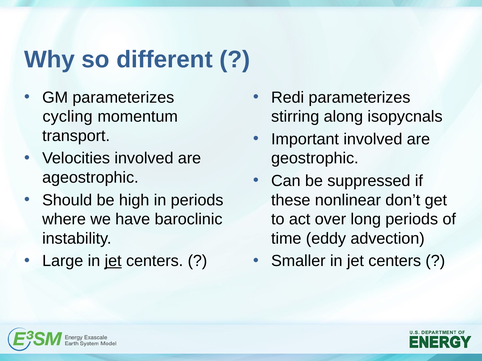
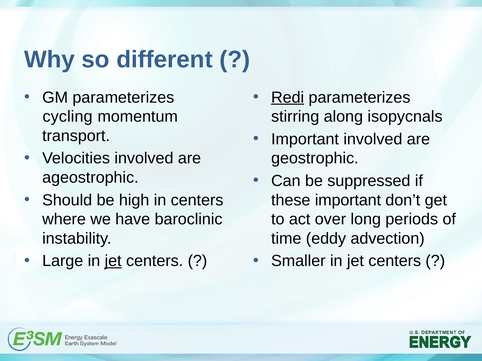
Redi underline: none -> present
in periods: periods -> centers
these nonlinear: nonlinear -> important
